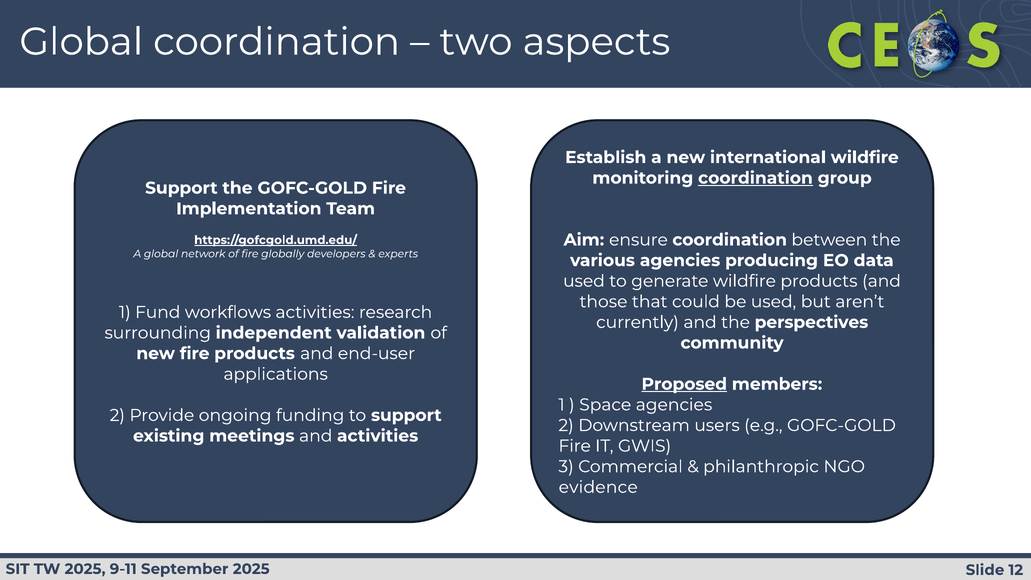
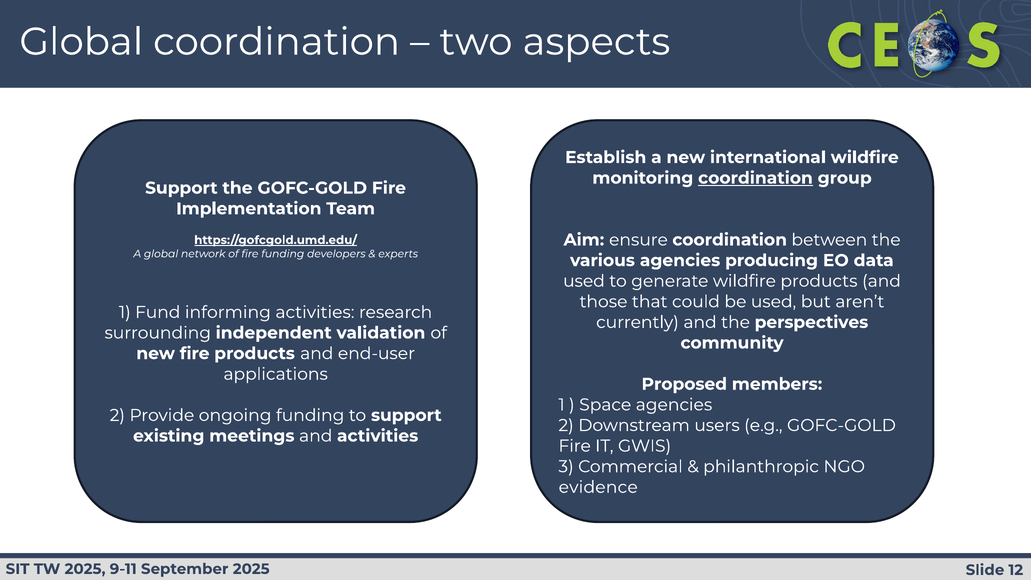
fire globally: globally -> funding
workflows: workflows -> informing
Proposed underline: present -> none
